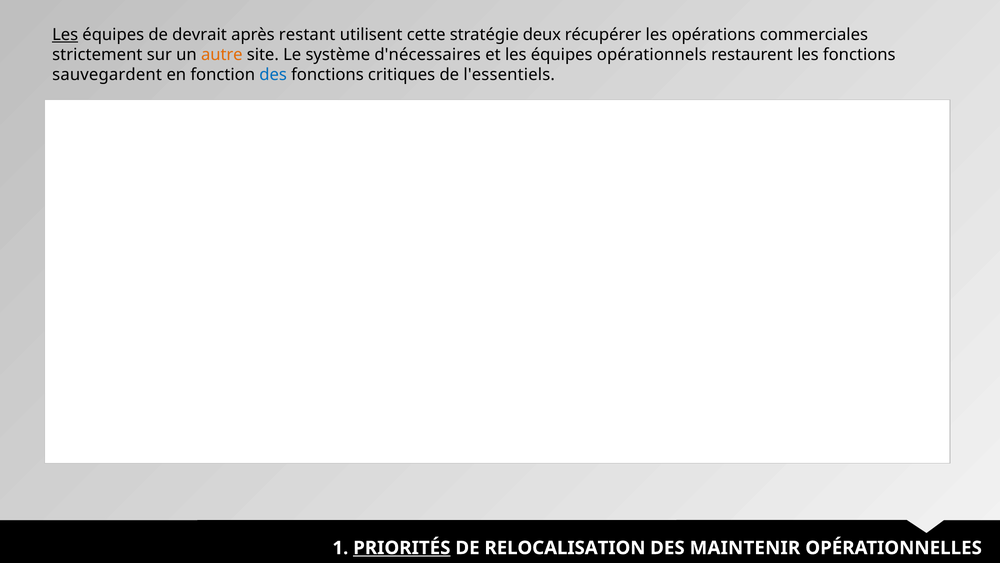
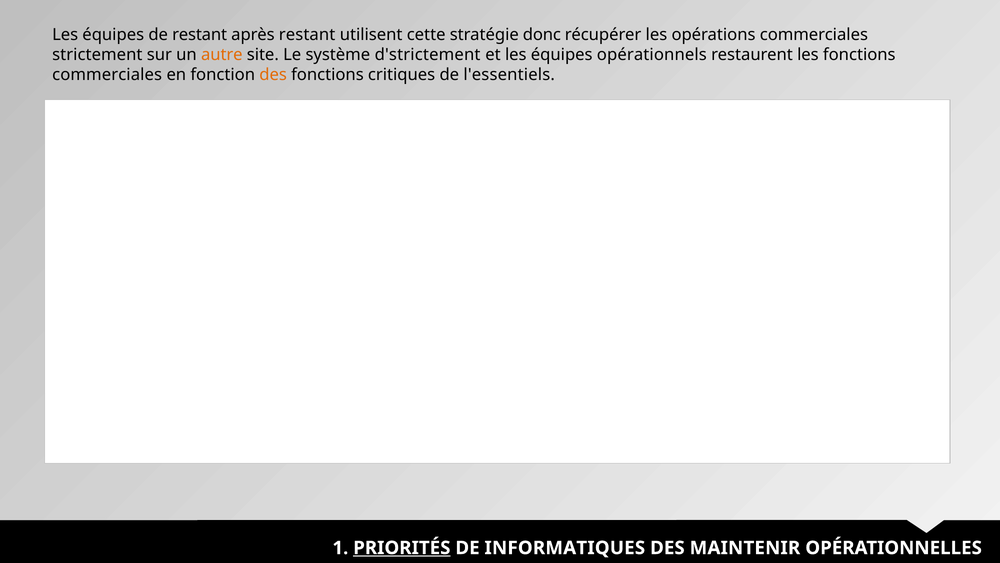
Les at (65, 35) underline: present -> none
de devrait: devrait -> restant
deux: deux -> donc
d'nécessaires: d'nécessaires -> d'strictement
sauvegardent at (107, 75): sauvegardent -> commerciales
des at (273, 75) colour: blue -> orange
RELOCALISATION: RELOCALISATION -> INFORMATIQUES
